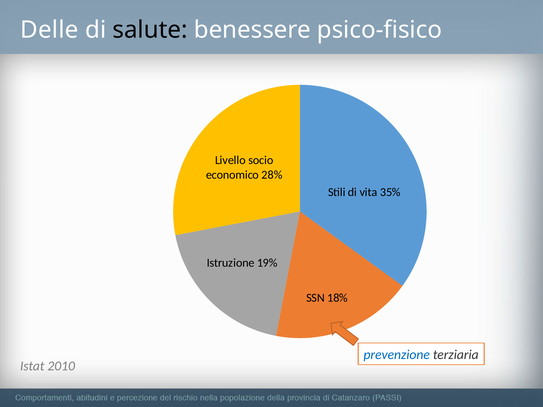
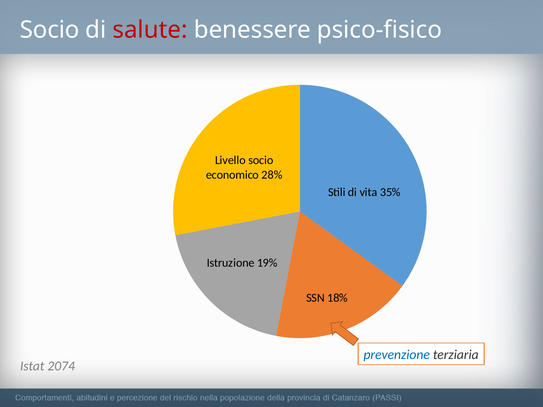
Delle at (49, 30): Delle -> Socio
salute colour: black -> red
2010: 2010 -> 2074
